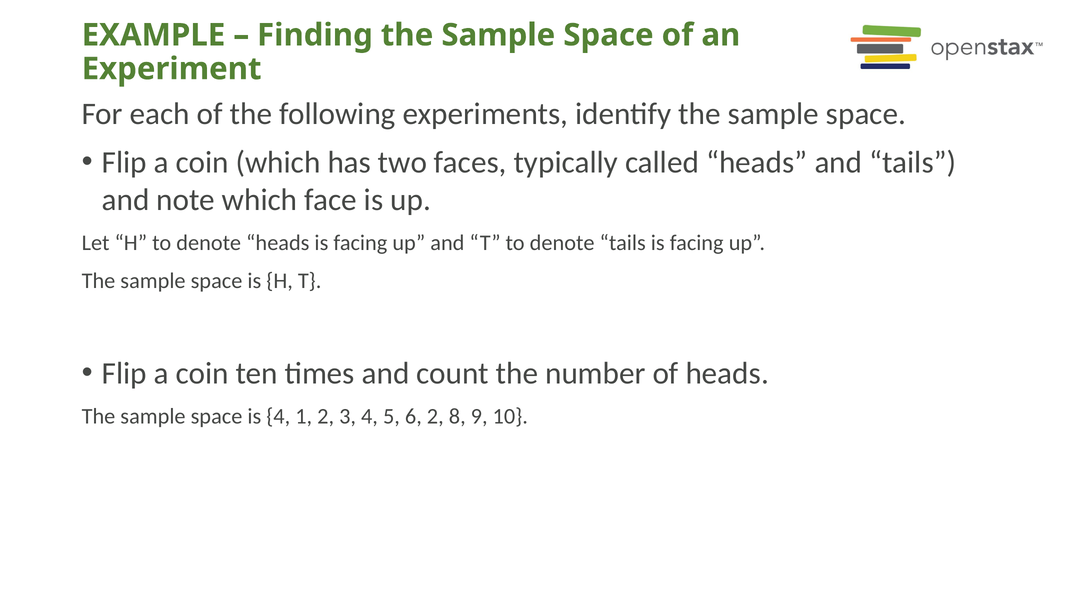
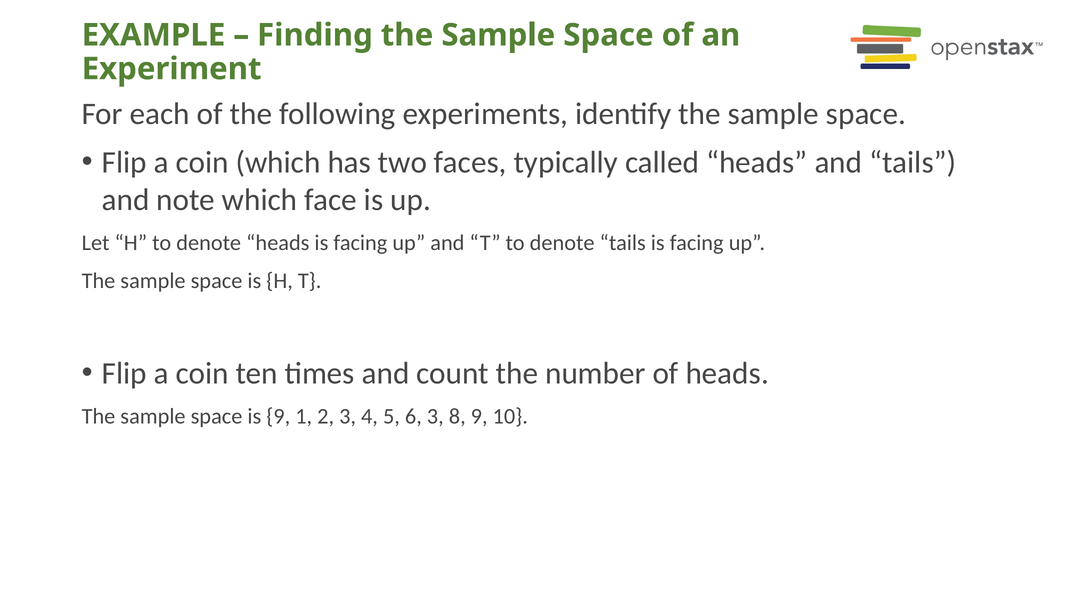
is 4: 4 -> 9
6 2: 2 -> 3
